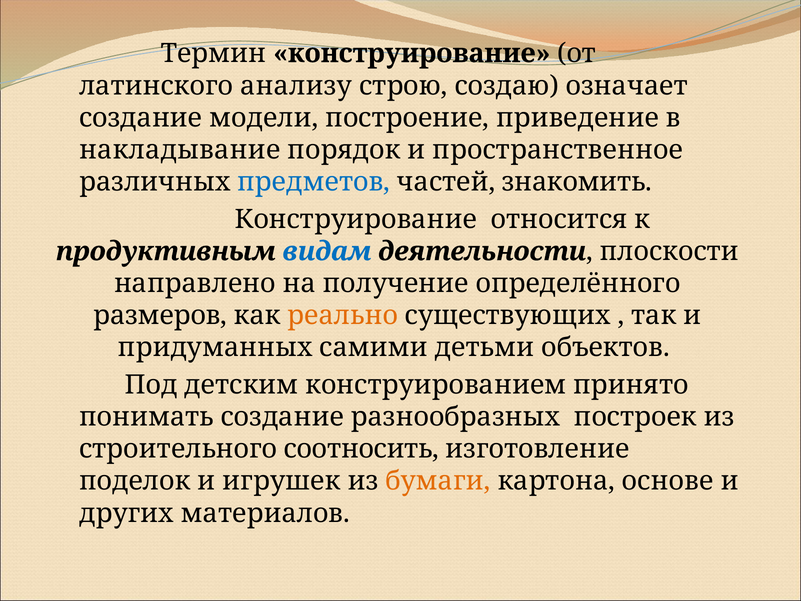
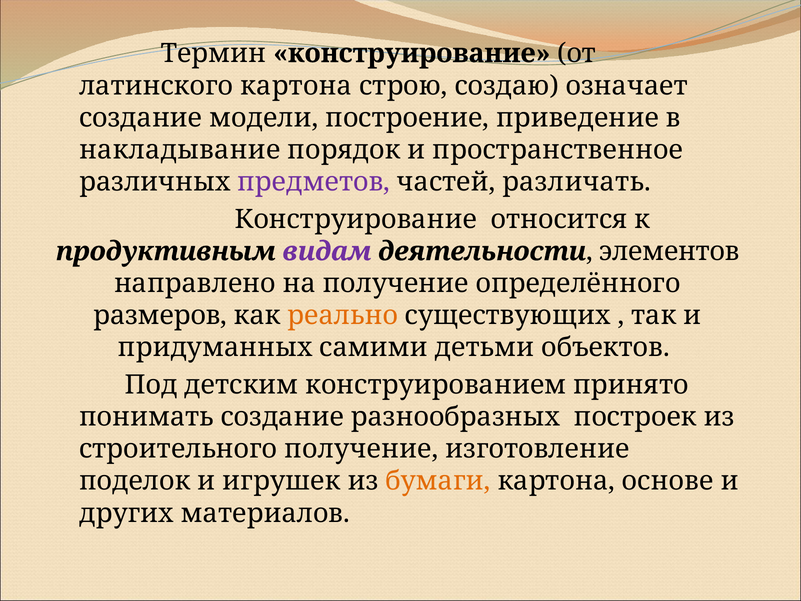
латинского анализу: анализу -> картона
предметов colour: blue -> purple
знакомить: знакомить -> различать
видам colour: blue -> purple
плоскости: плоскости -> элементов
строительного соотносить: соотносить -> получение
